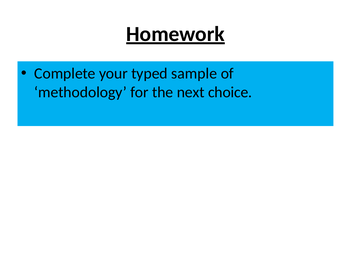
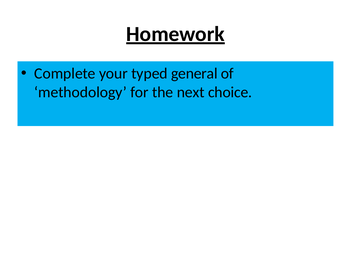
sample: sample -> general
